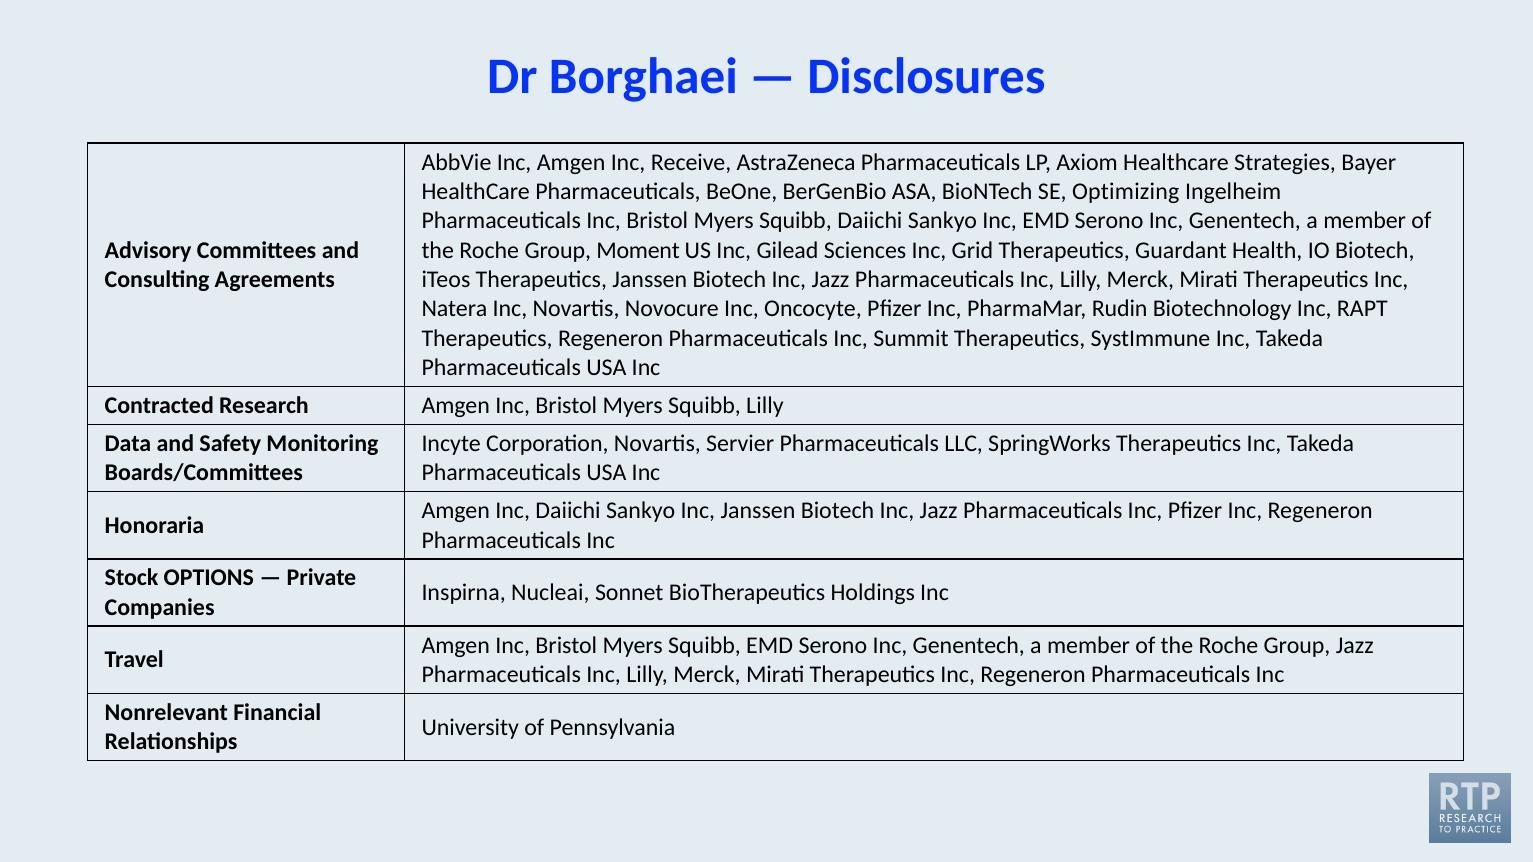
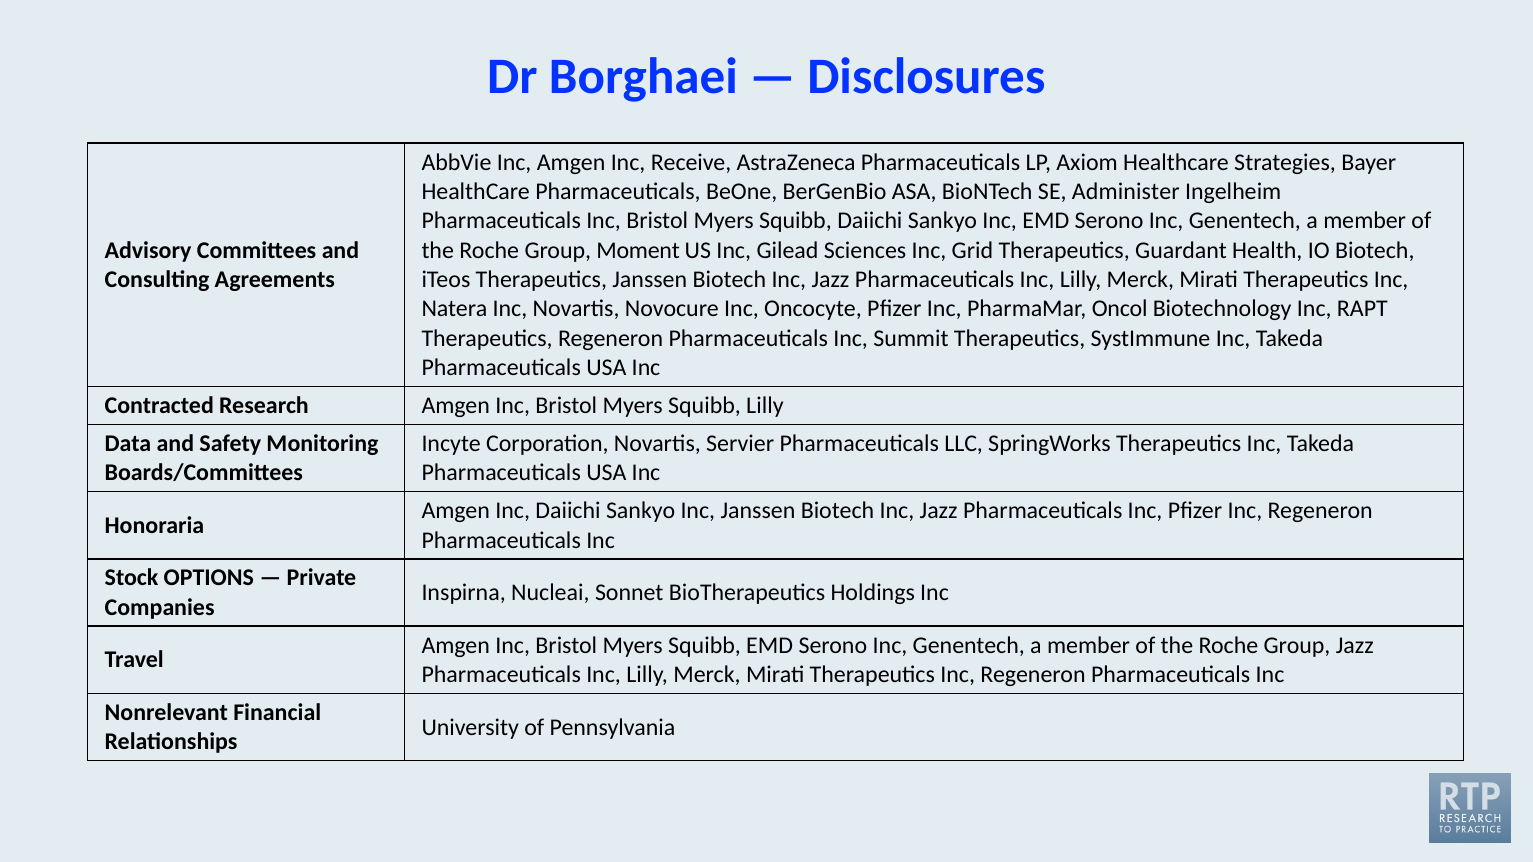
Optimizing: Optimizing -> Administer
Rudin: Rudin -> Oncol
